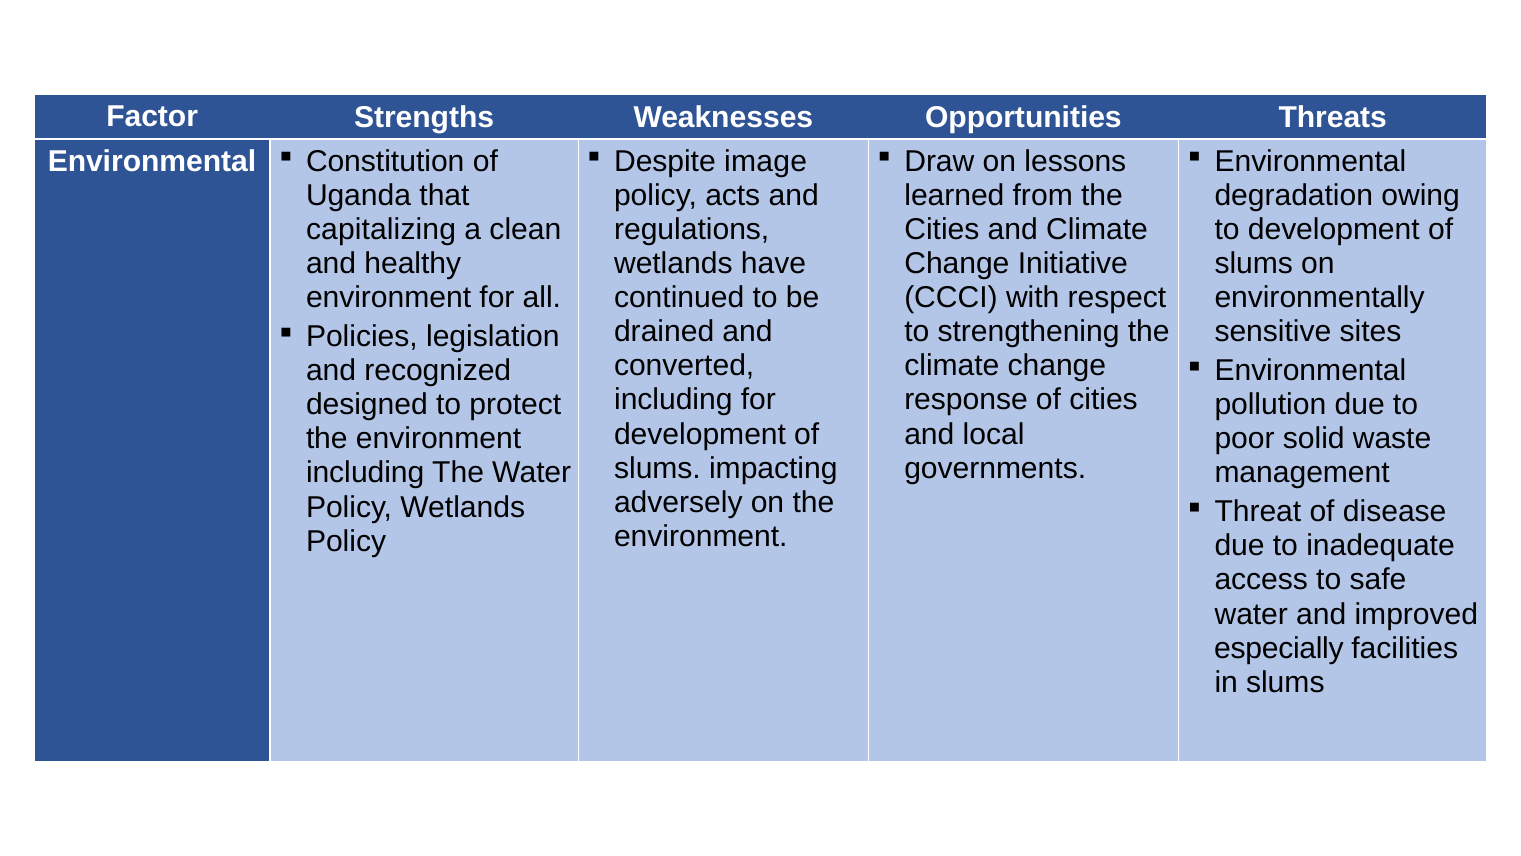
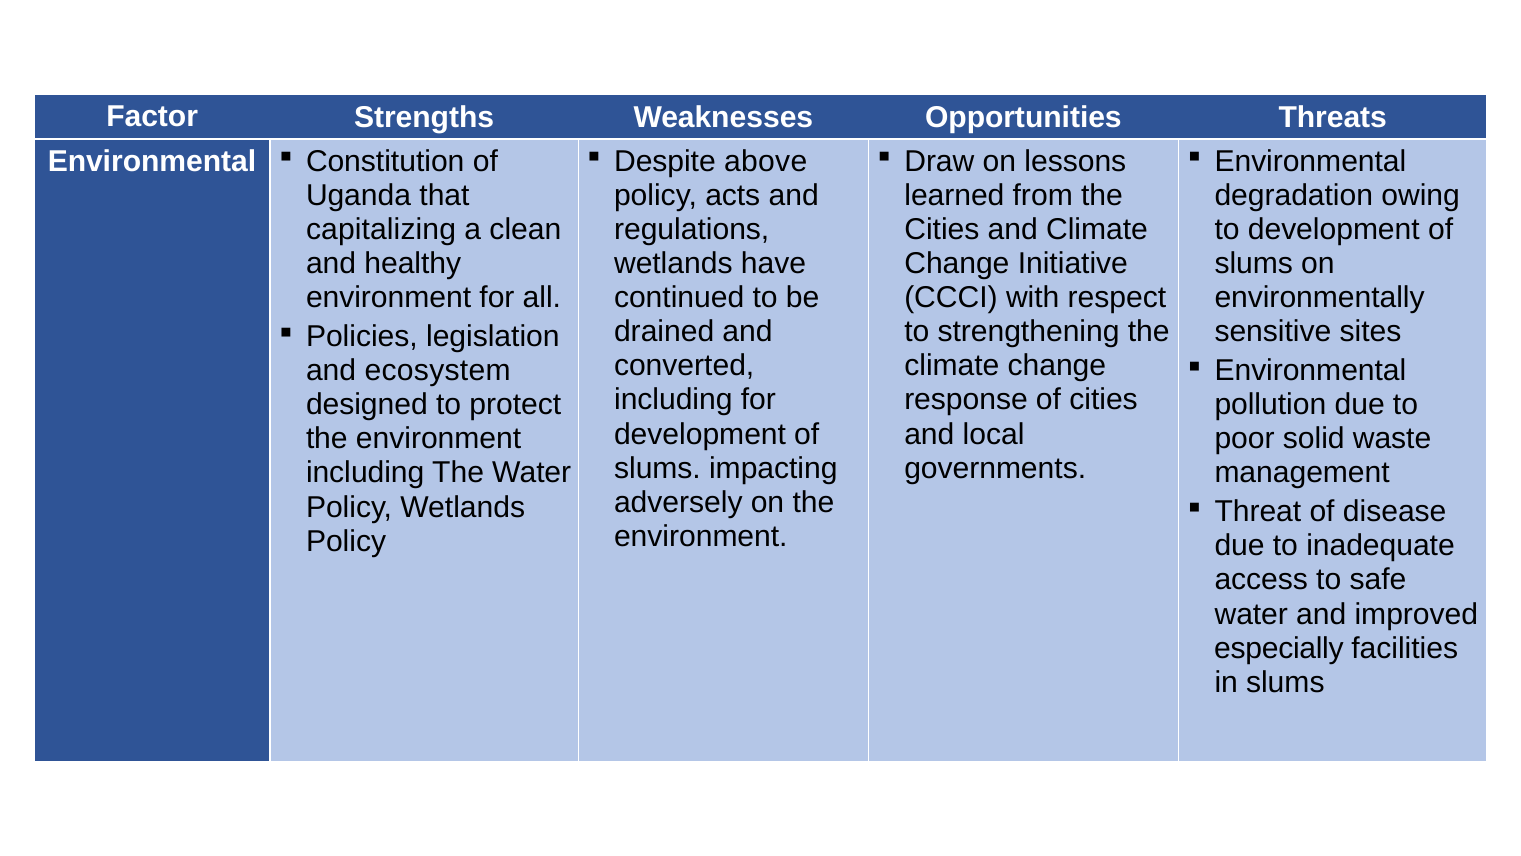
image: image -> above
recognized: recognized -> ecosystem
